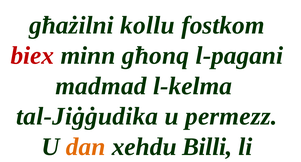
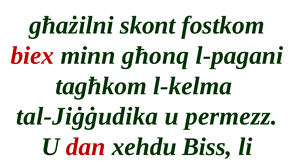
kollu: kollu -> skont
madmad: madmad -> tagħkom
dan colour: orange -> red
Billi: Billi -> Biss
